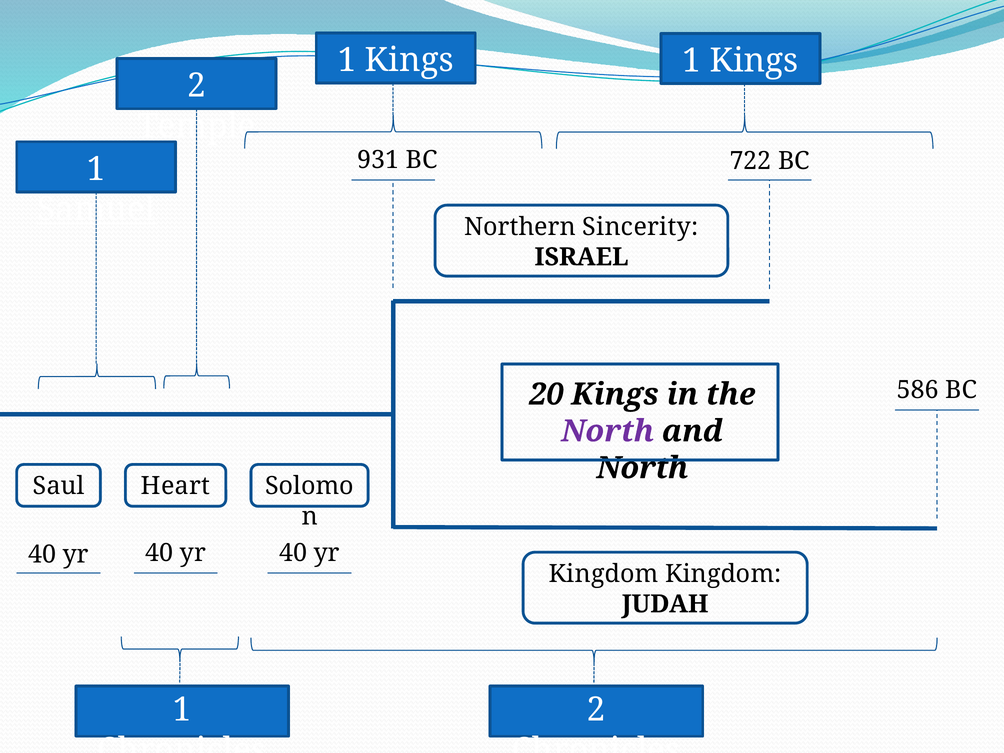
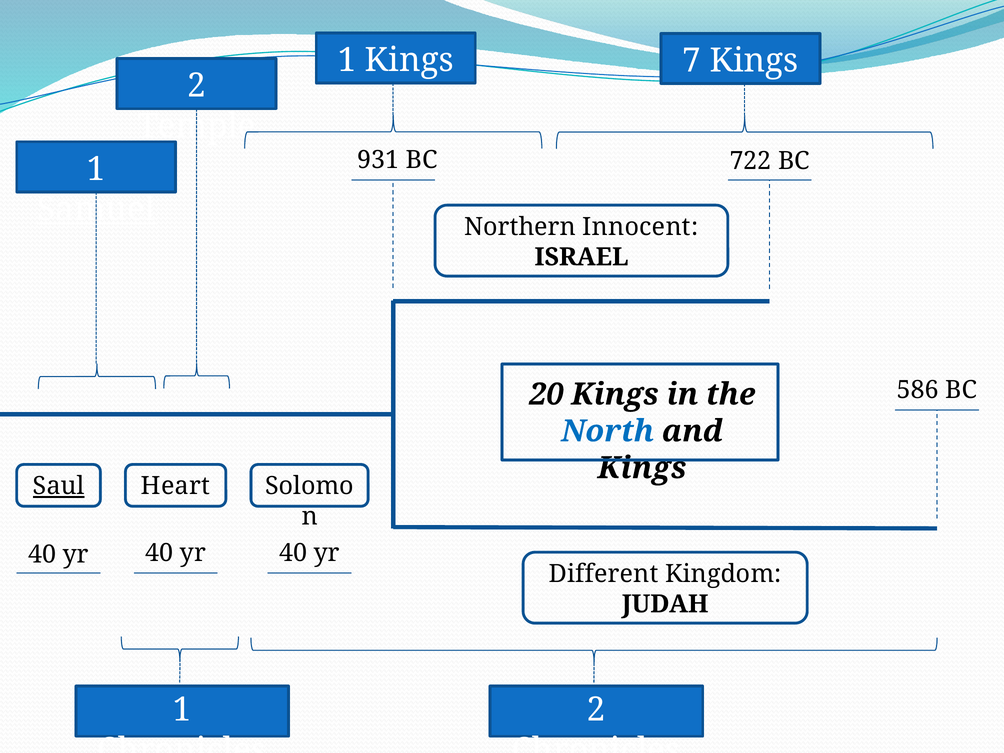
1 at (692, 61): 1 -> 7
Sincerity: Sincerity -> Innocent
North at (608, 431) colour: purple -> blue
North at (642, 468): North -> Kings
Saul underline: none -> present
Kingdom at (604, 574): Kingdom -> Different
